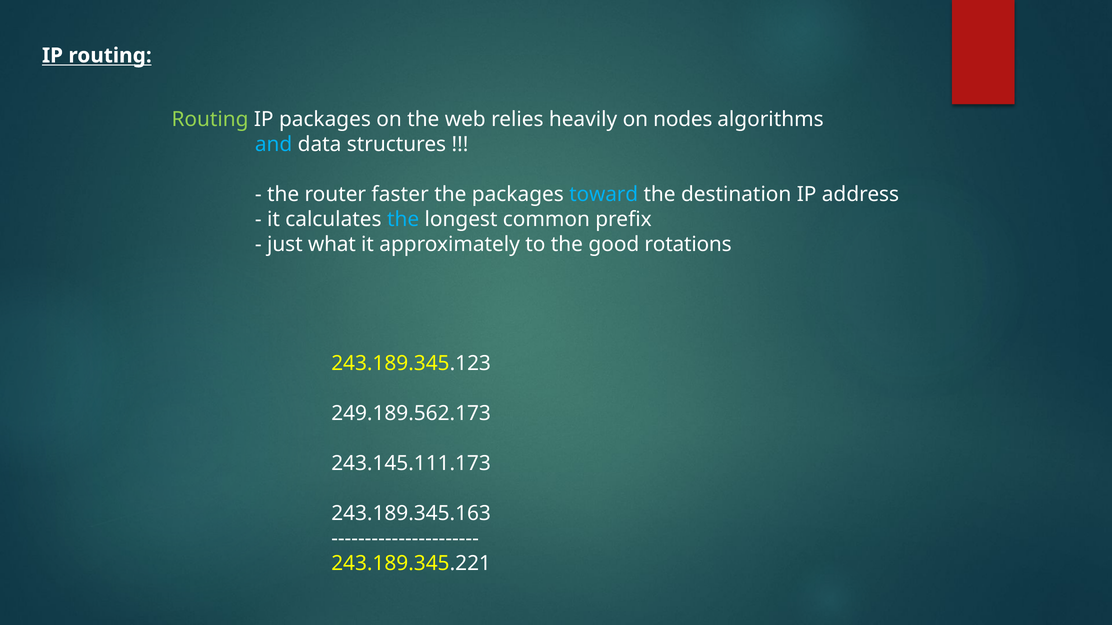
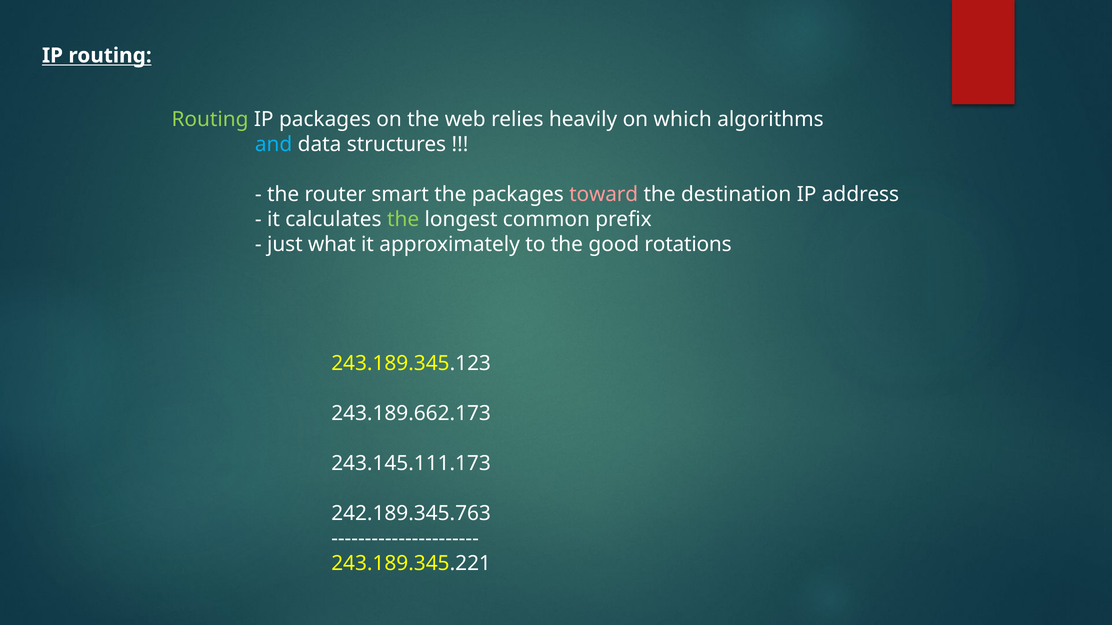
nodes: nodes -> which
faster: faster -> smart
toward colour: light blue -> pink
the at (403, 220) colour: light blue -> light green
249.189.562.173: 249.189.562.173 -> 243.189.662.173
243.189.345.163: 243.189.345.163 -> 242.189.345.763
